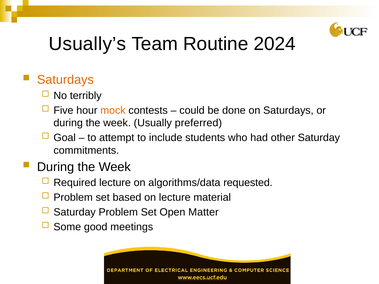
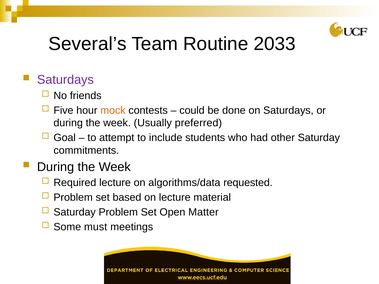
Usually’s: Usually’s -> Several’s
2024: 2024 -> 2033
Saturdays at (65, 80) colour: orange -> purple
terribly: terribly -> friends
good: good -> must
